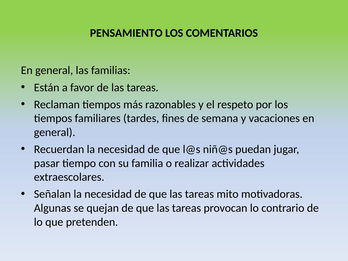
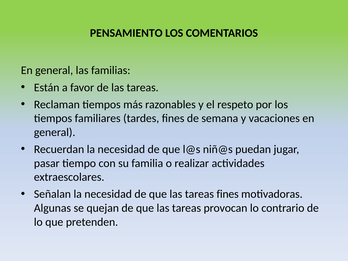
tareas mito: mito -> fines
